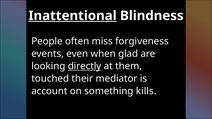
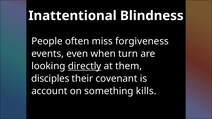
Inattentional underline: present -> none
glad: glad -> turn
touched: touched -> disciples
mediator: mediator -> covenant
